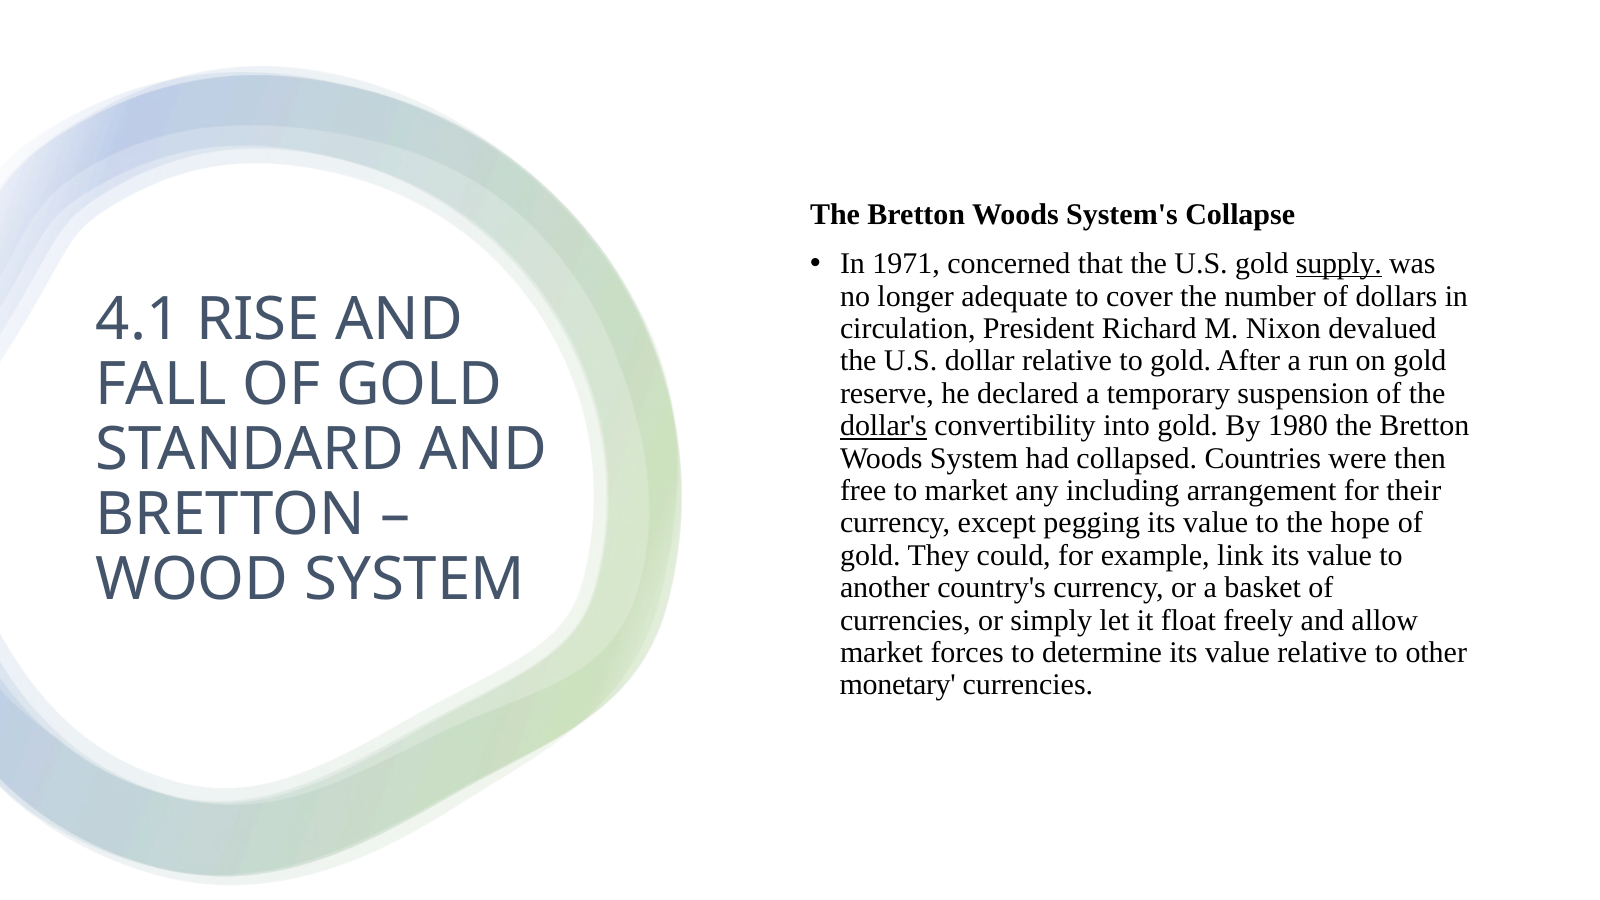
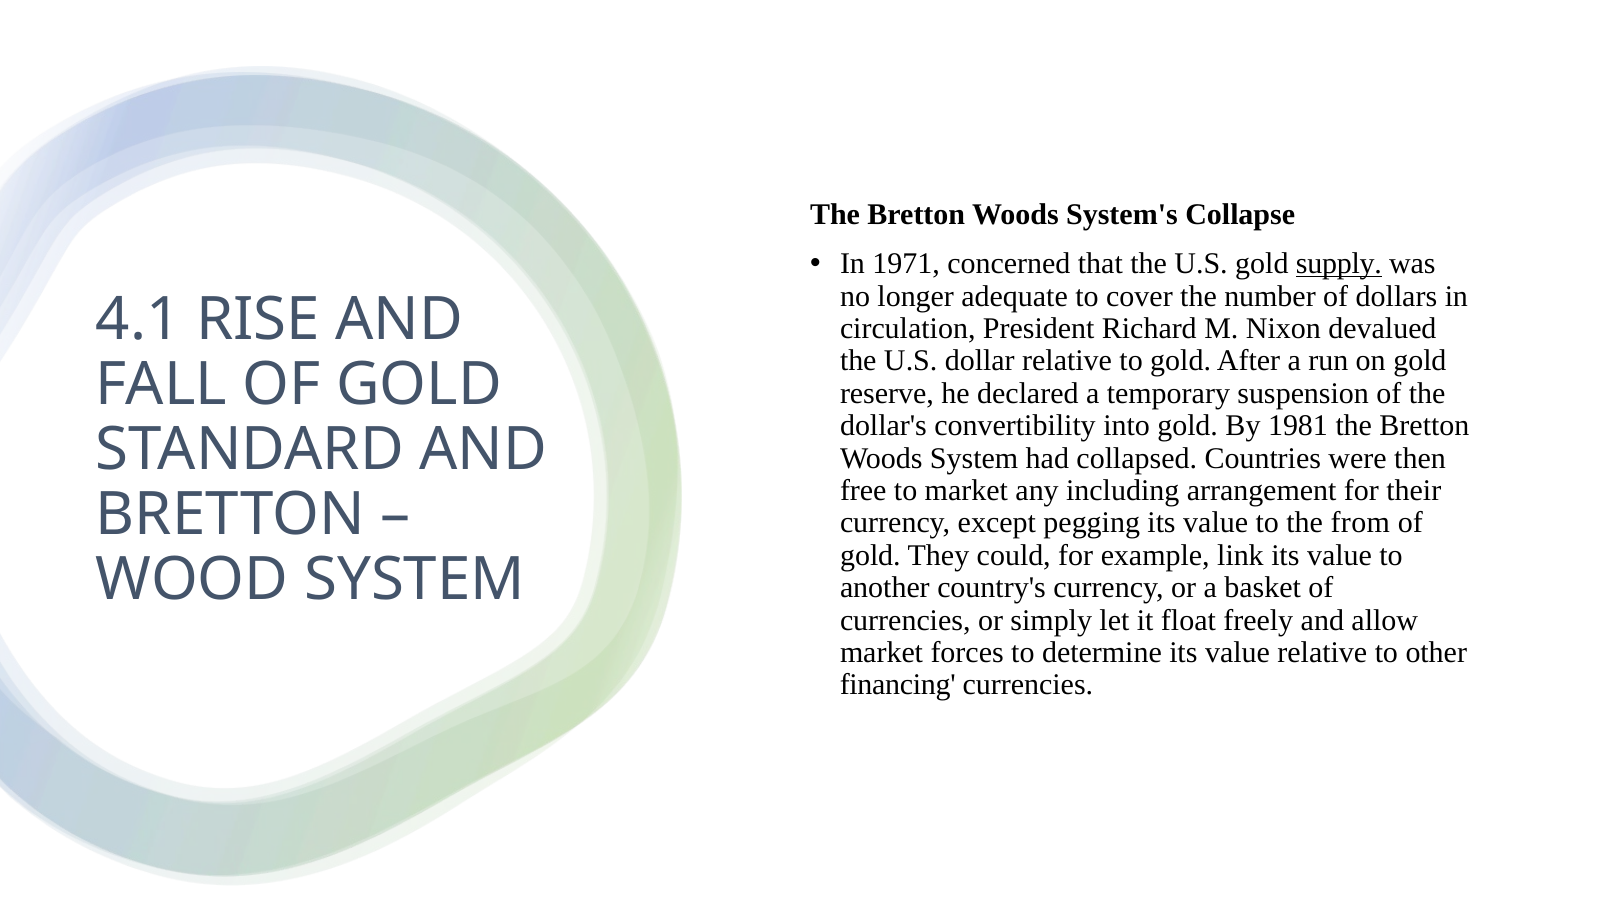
dollar's underline: present -> none
1980: 1980 -> 1981
hope: hope -> from
monetary: monetary -> financing
